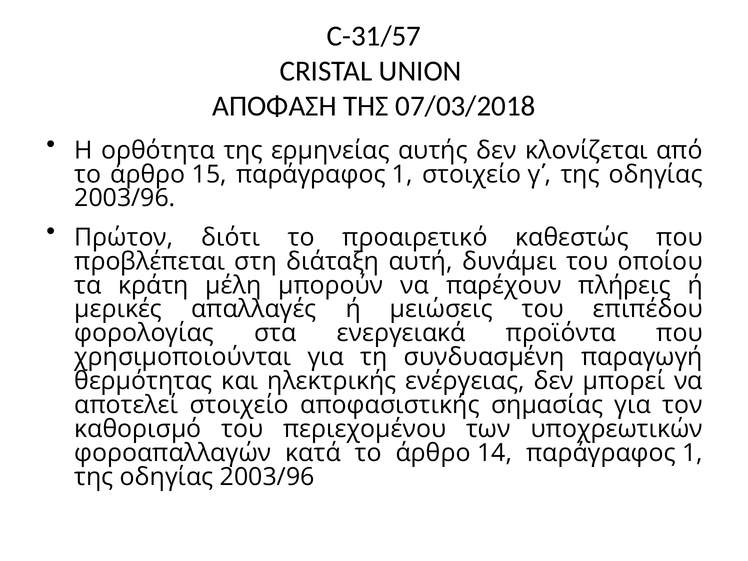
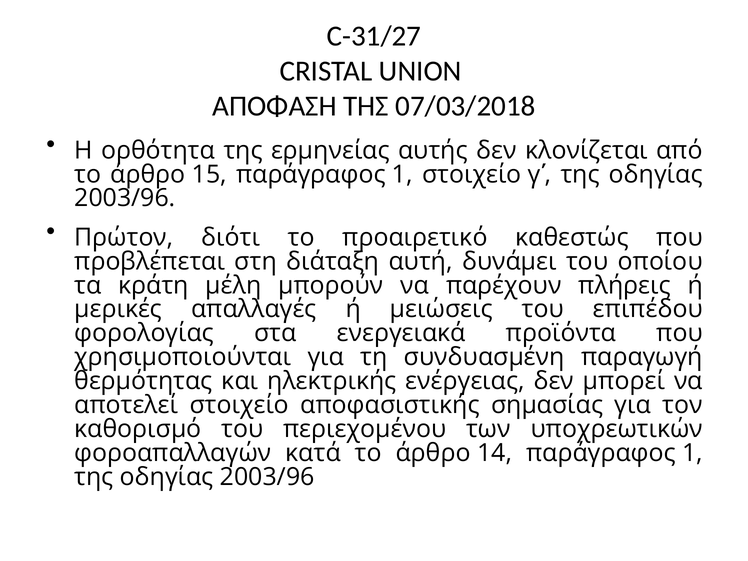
C-31/57: C-31/57 -> C-31/27
